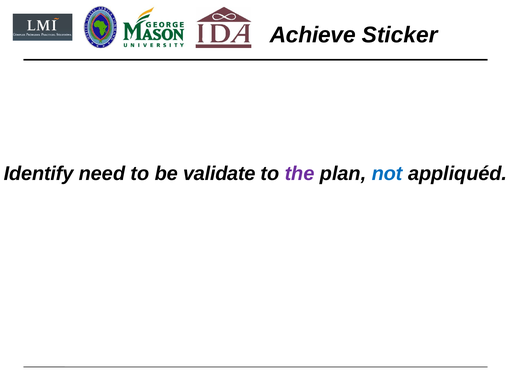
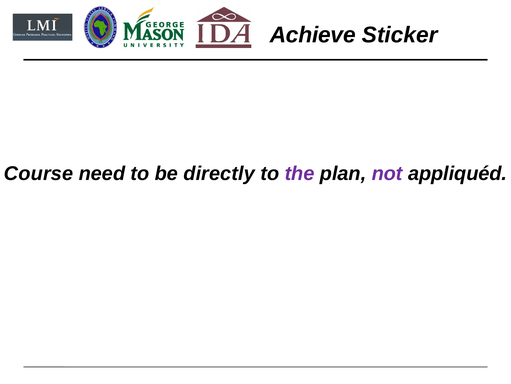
Identify: Identify -> Course
validate: validate -> directly
not colour: blue -> purple
